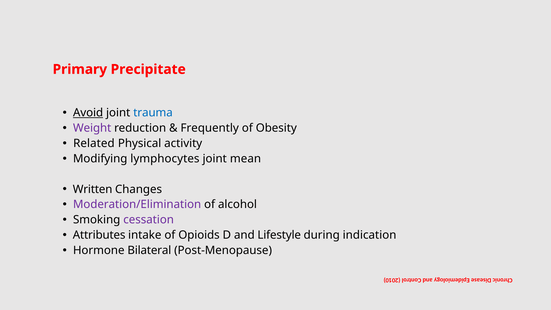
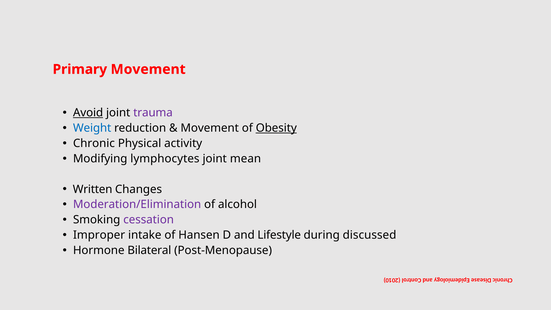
Primary Precipitate: Precipitate -> Movement
trauma colour: blue -> purple
Weight colour: purple -> blue
Frequently at (210, 128): Frequently -> Movement
Obesity underline: none -> present
Related: Related -> Chronic
Attributes: Attributes -> Improper
Opioids: Opioids -> Hansen
indication: indication -> discussed
